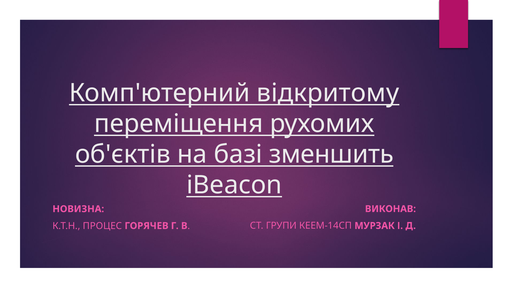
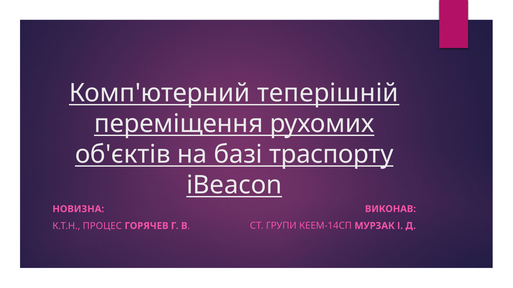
відкритому: відкритому -> теперішній
зменшить: зменшить -> траспорту
